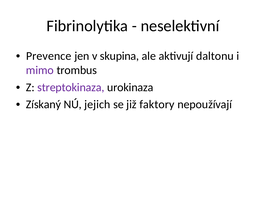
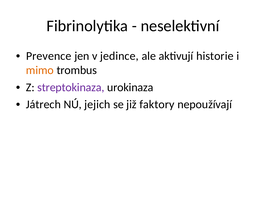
skupina: skupina -> jedince
daltonu: daltonu -> historie
mimo colour: purple -> orange
Získaný: Získaný -> Játrech
